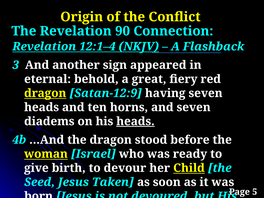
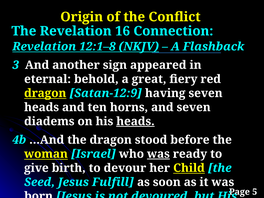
90: 90 -> 16
12:1–4: 12:1–4 -> 12:1–8
was at (158, 154) underline: none -> present
Taken: Taken -> Fulfill
